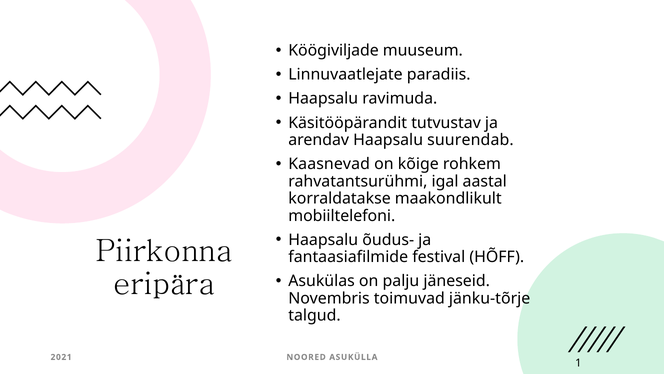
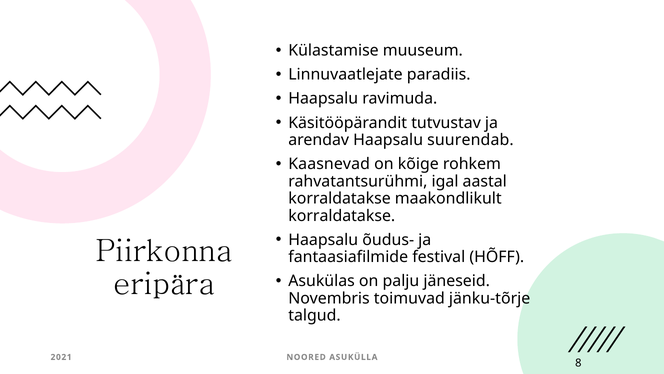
Köögiviljade: Köögiviljade -> Külastamise
mobiiltelefoni at (342, 215): mobiiltelefoni -> korraldatakse
1: 1 -> 8
